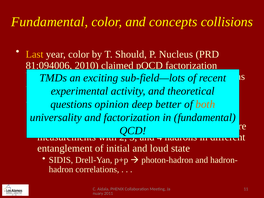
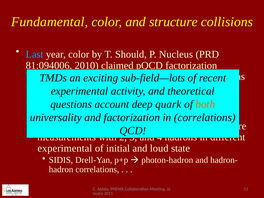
concepts: concepts -> structure
Last colour: yellow -> light blue
opinion at (112, 104): opinion -> account
better: better -> quark
in fundamental: fundamental -> correlations
entanglement at (65, 148): entanglement -> experimental
